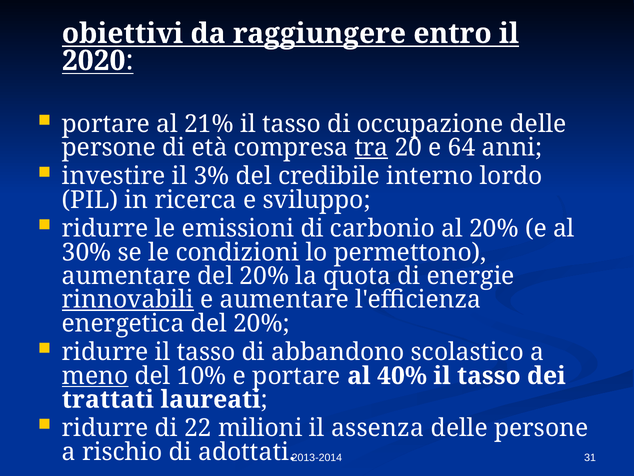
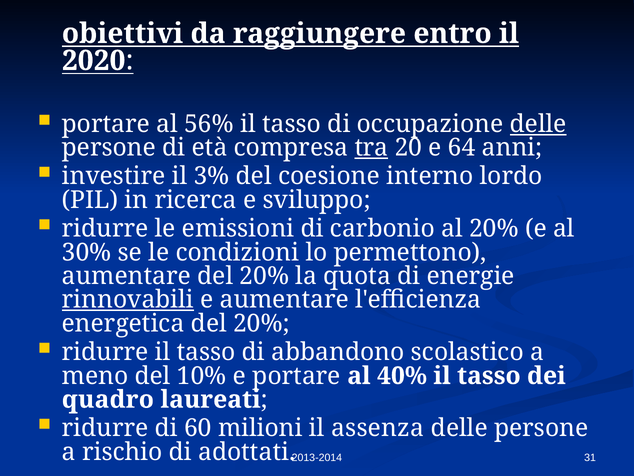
21%: 21% -> 56%
delle at (538, 124) underline: none -> present
credibile: credibile -> coesione
meno underline: present -> none
trattati: trattati -> quadro
22: 22 -> 60
